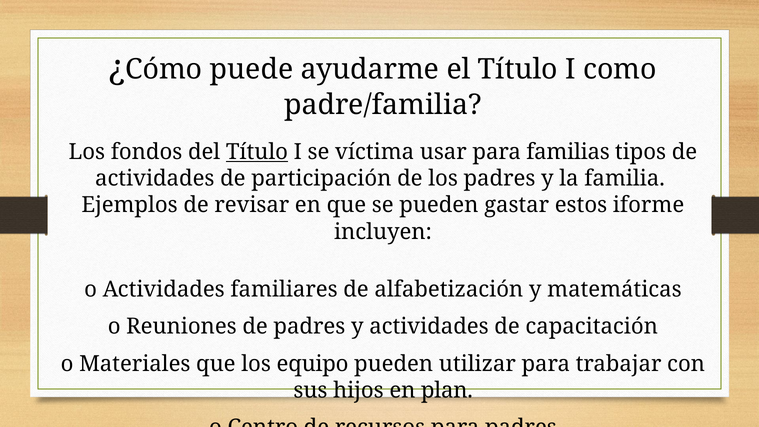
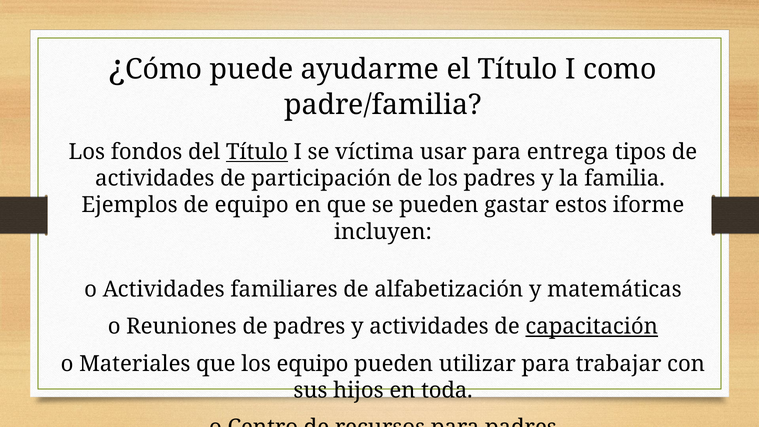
familias: familias -> entrega
de revisar: revisar -> equipo
capacitación underline: none -> present
plan: plan -> toda
